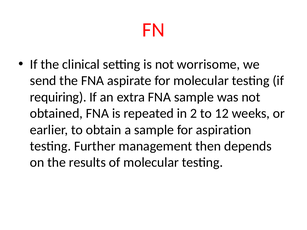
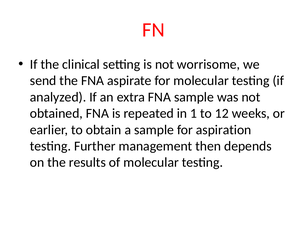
requiring: requiring -> analyzed
2: 2 -> 1
